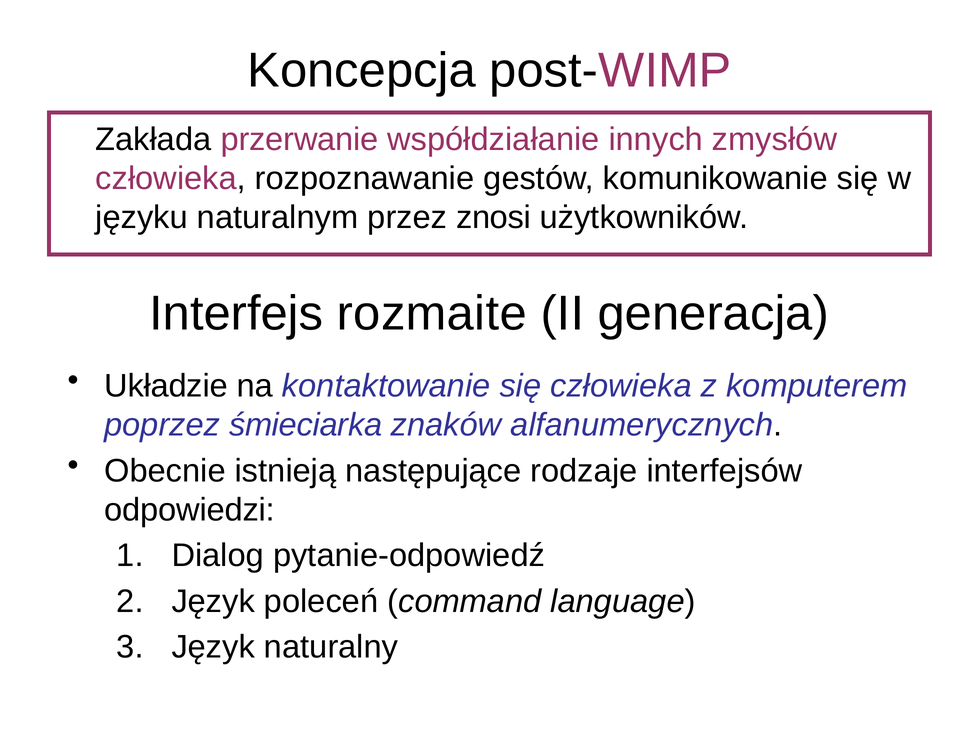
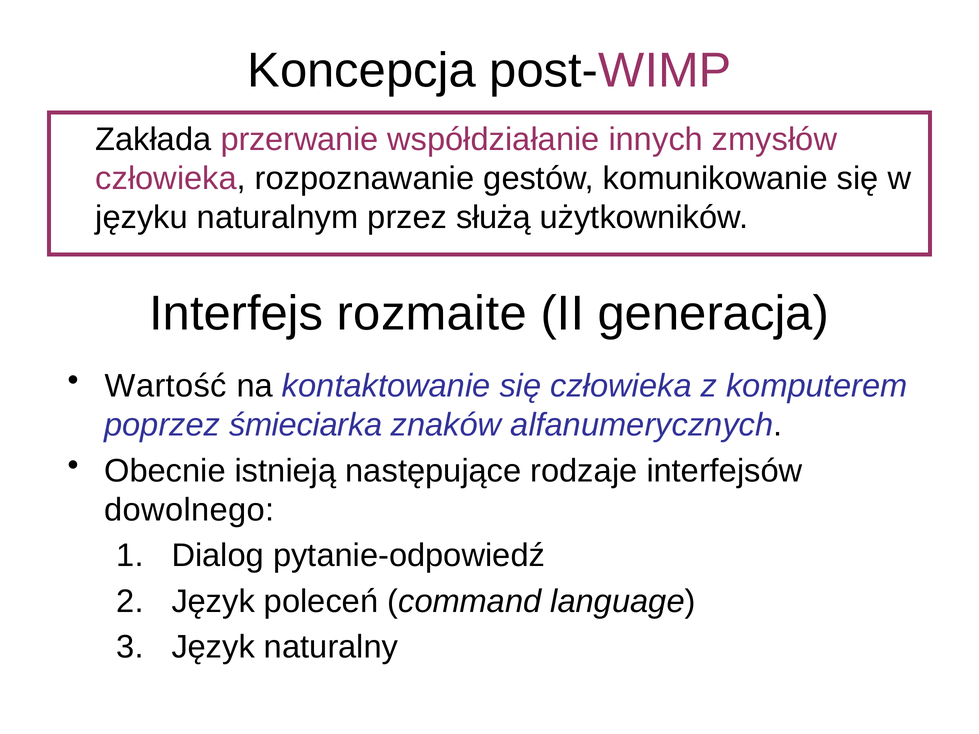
znosi: znosi -> służą
Układzie: Układzie -> Wartość
odpowiedzi: odpowiedzi -> dowolnego
